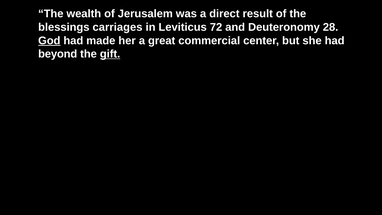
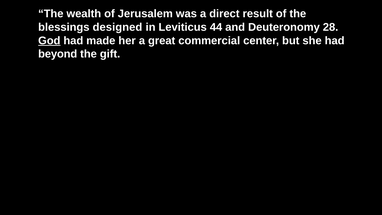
carriages: carriages -> designed
72: 72 -> 44
gift underline: present -> none
